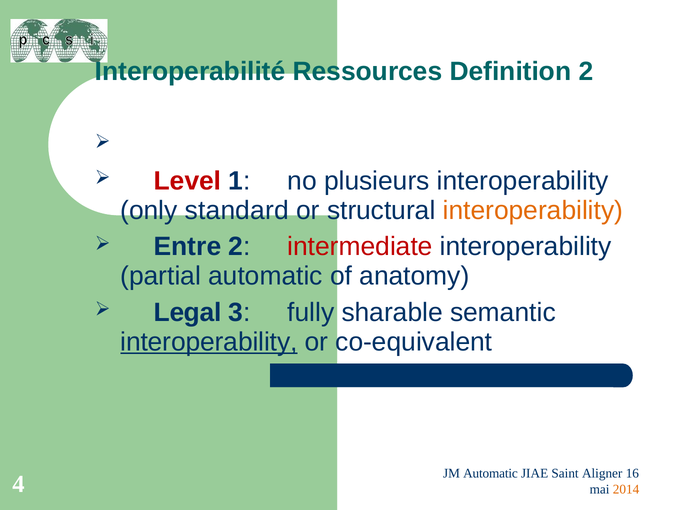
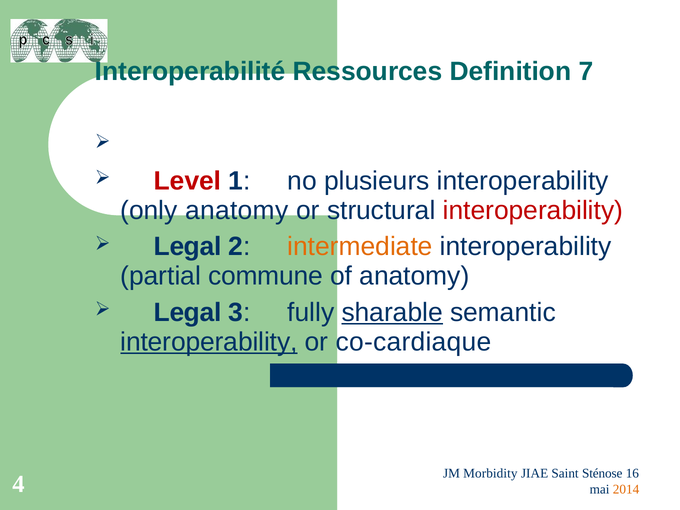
Definition 2: 2 -> 7
only standard: standard -> anatomy
interoperability at (533, 210) colour: orange -> red
Entre at (188, 247): Entre -> Legal
intermediate colour: red -> orange
partial automatic: automatic -> commune
sharable underline: none -> present
co-equivalent: co-equivalent -> co-cardiaque
JM Automatic: Automatic -> Morbidity
Aligner: Aligner -> Sténose
